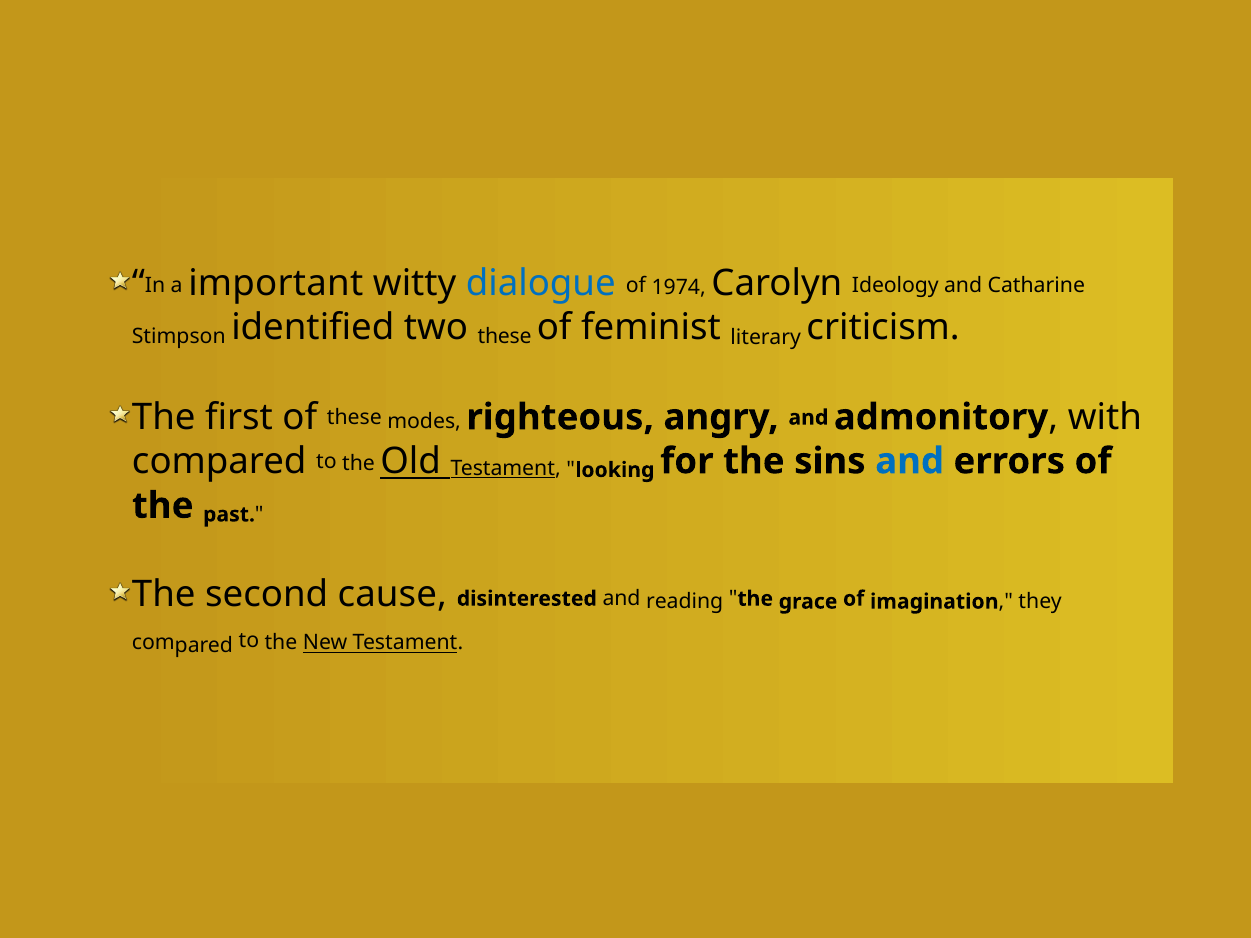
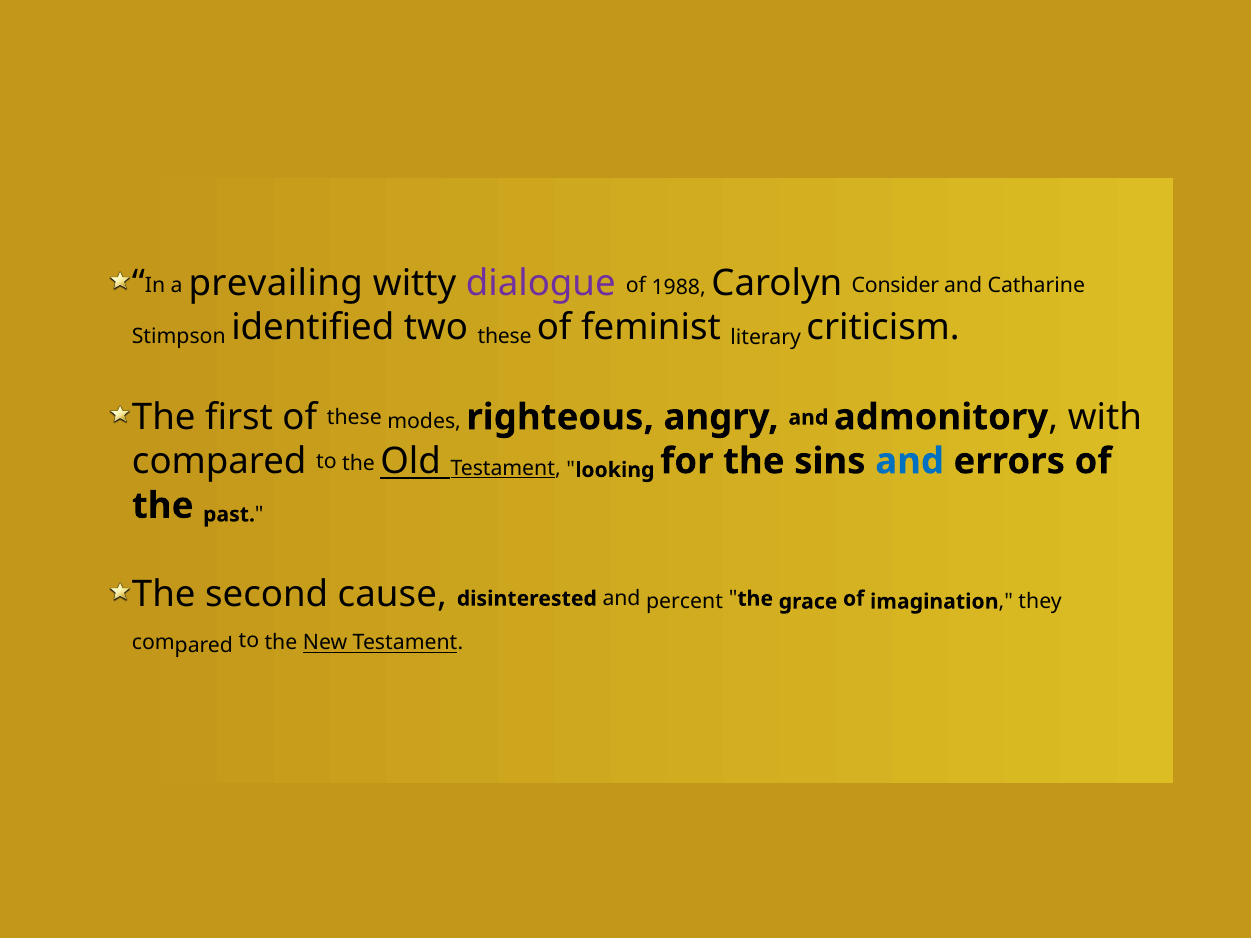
important: important -> prevailing
dialogue colour: blue -> purple
1974: 1974 -> 1988
Ideology: Ideology -> Consider
reading: reading -> percent
